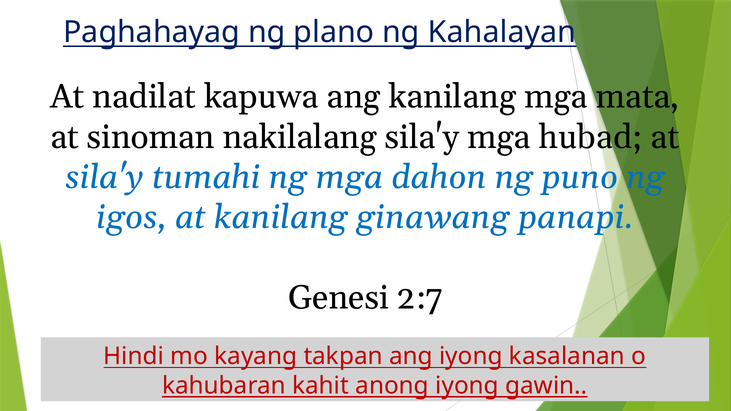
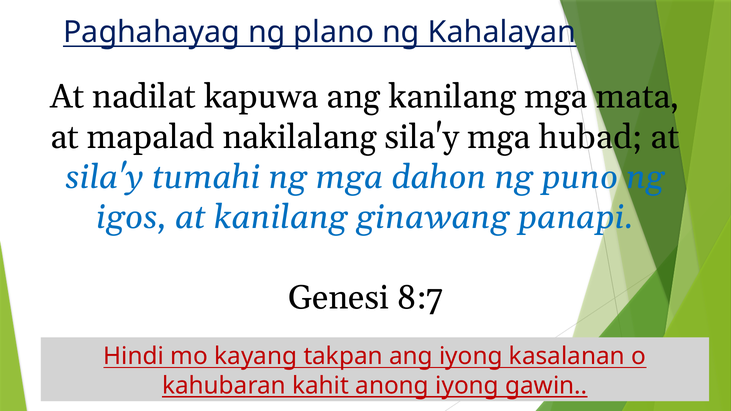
sinoman: sinoman -> mapalad
2:7: 2:7 -> 8:7
